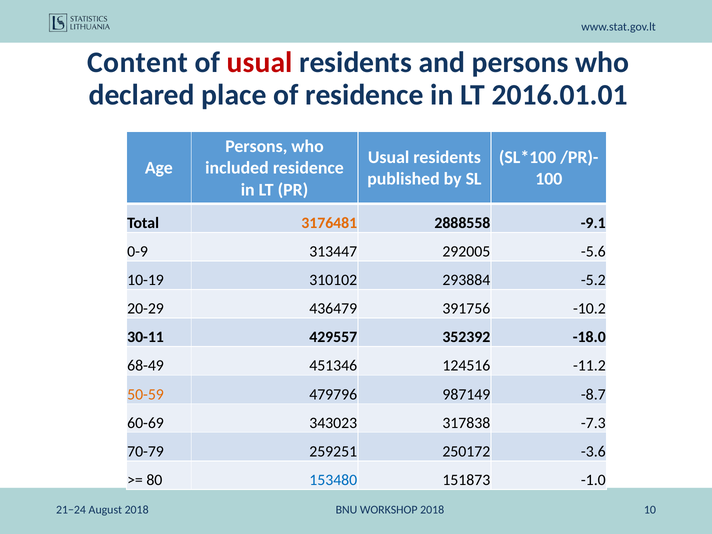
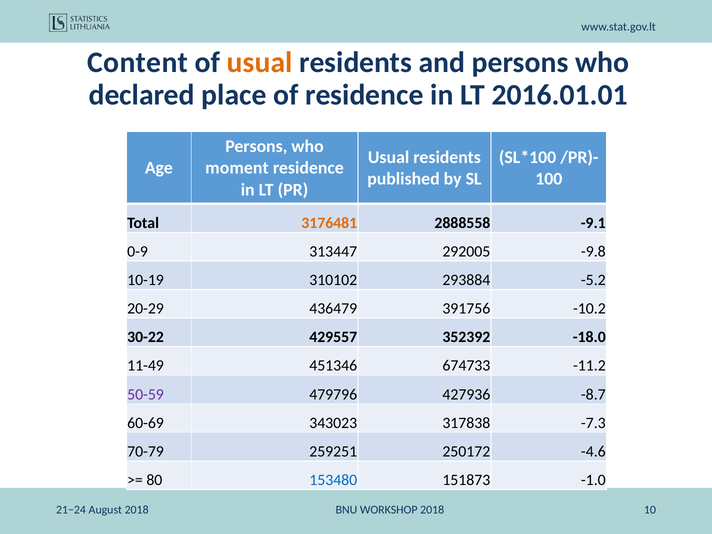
usual at (260, 63) colour: red -> orange
included: included -> moment
-5.6: -5.6 -> -9.8
30-11: 30-11 -> 30-22
68-49: 68-49 -> 11-49
124516: 124516 -> 674733
50-59 colour: orange -> purple
987149: 987149 -> 427936
-3.6: -3.6 -> -4.6
